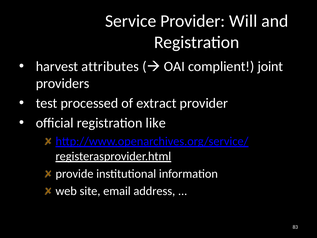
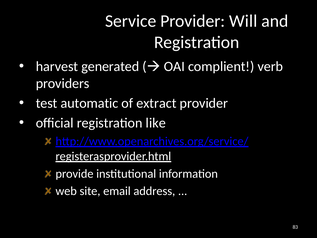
attributes: attributes -> generated
joint: joint -> verb
processed: processed -> automatic
